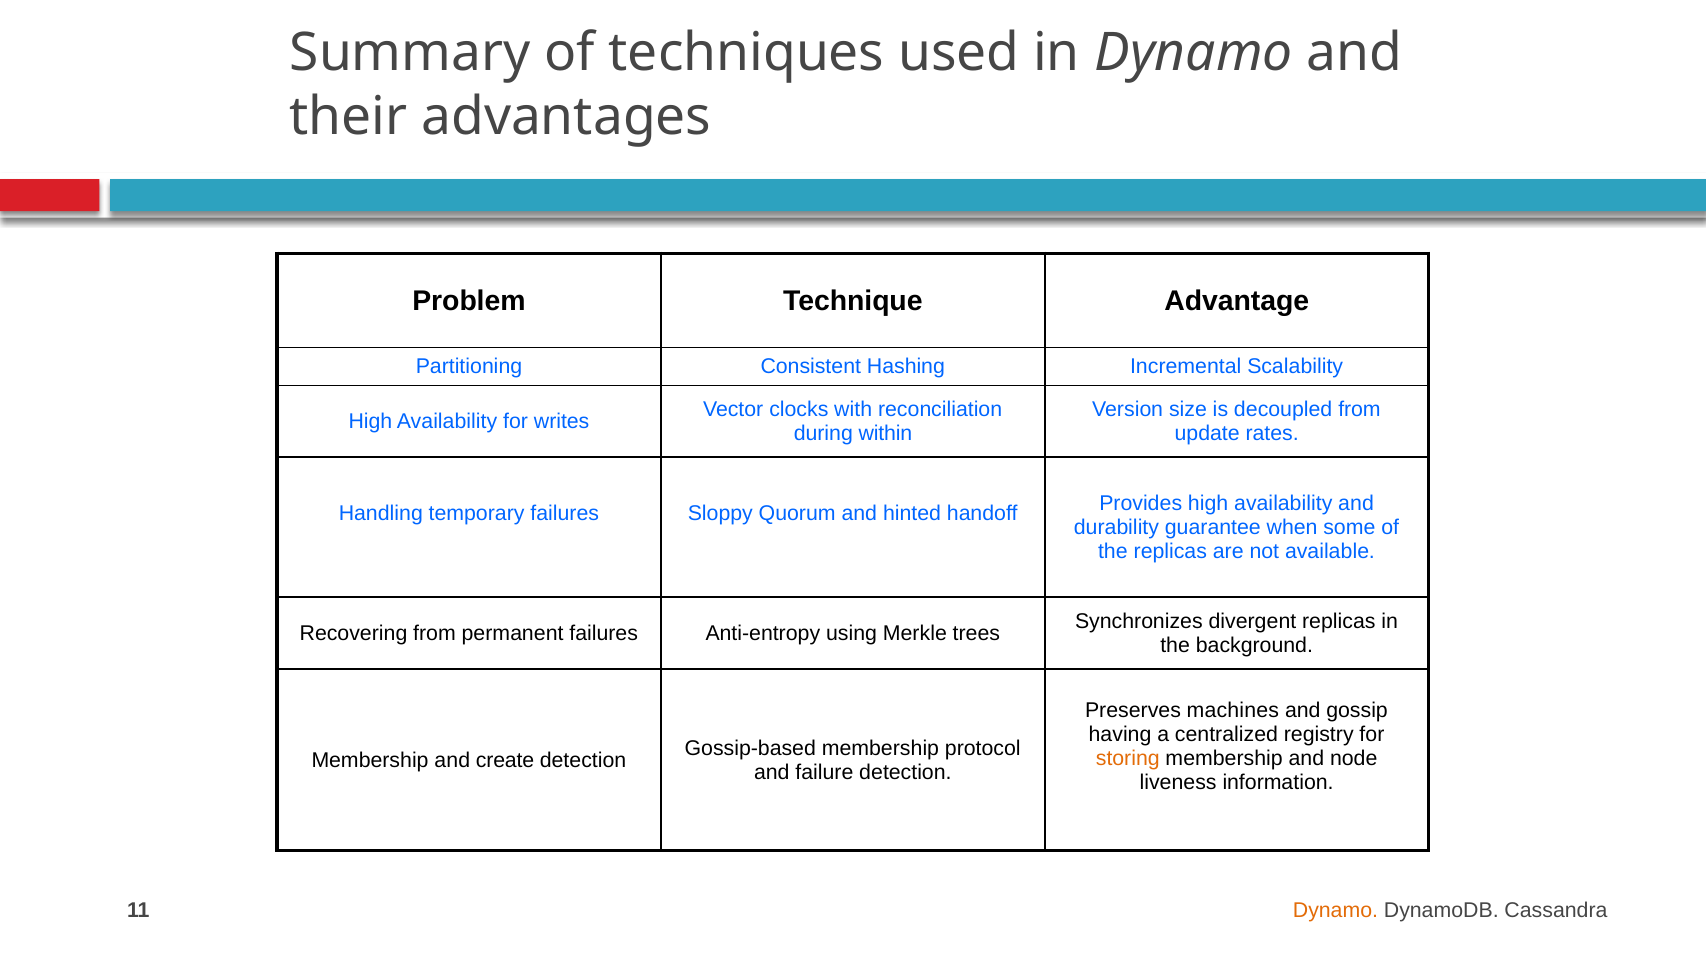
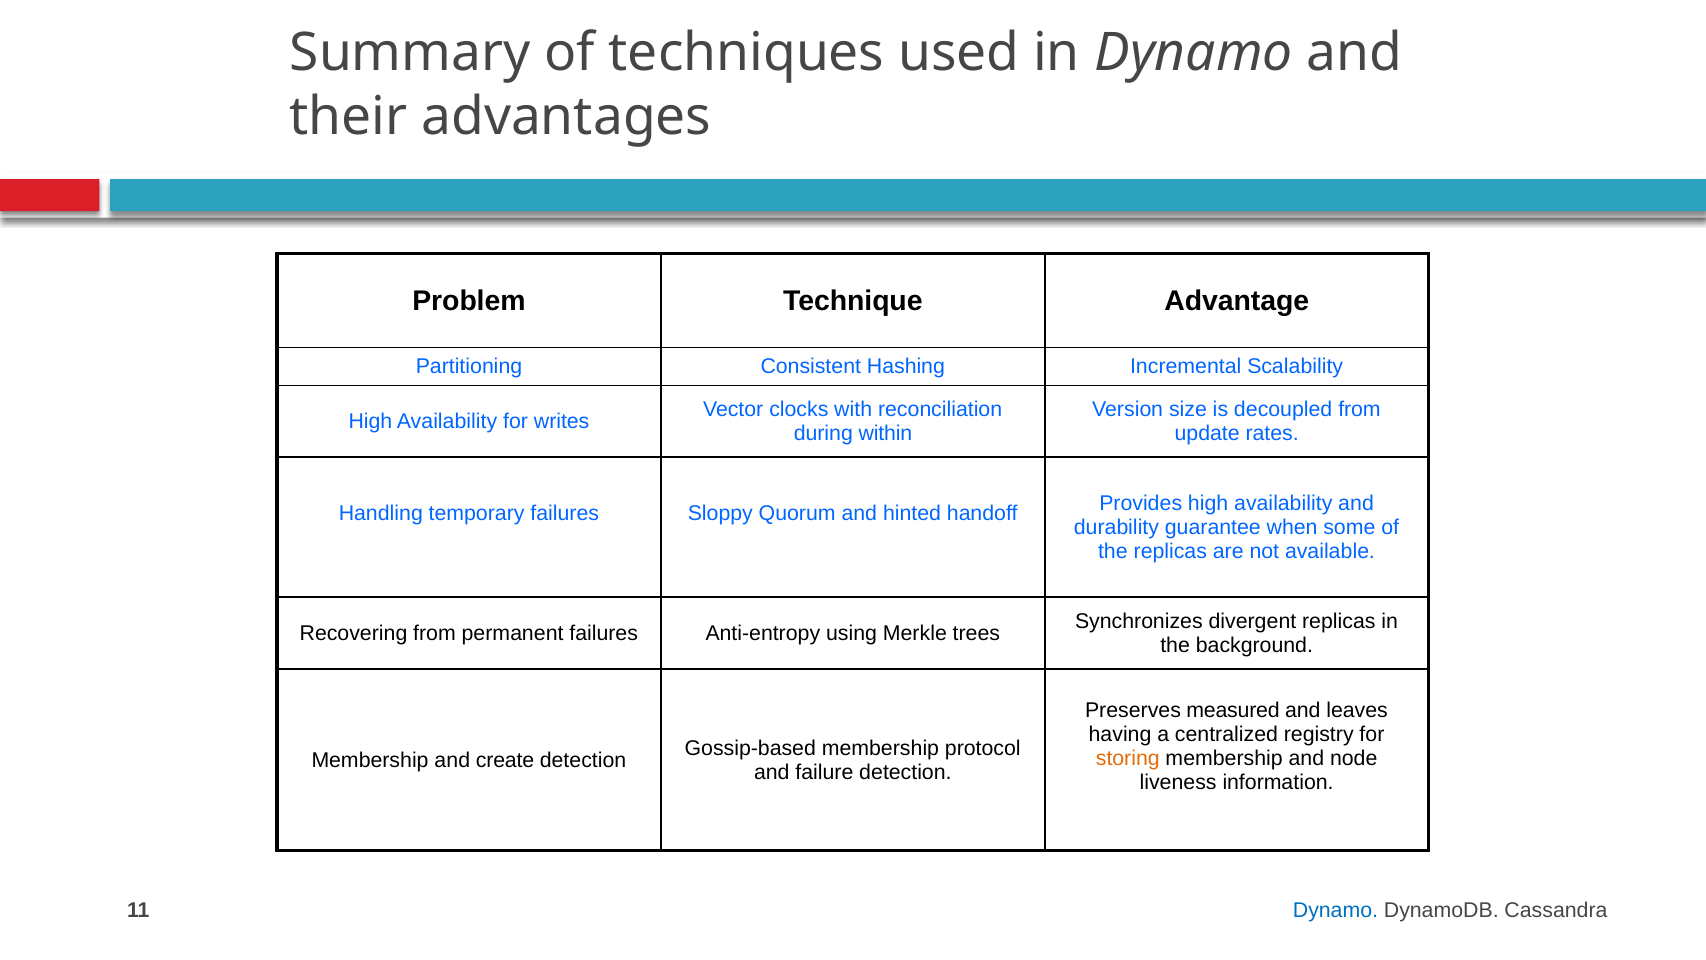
machines: machines -> measured
gossip: gossip -> leaves
Dynamo at (1335, 910) colour: orange -> blue
